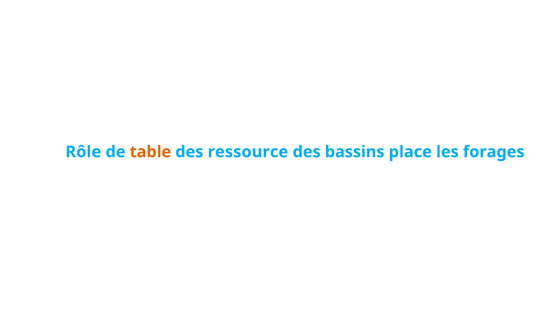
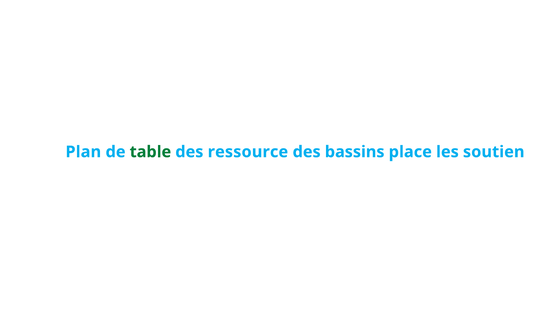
Rôle: Rôle -> Plan
table colour: orange -> green
forages: forages -> soutien
